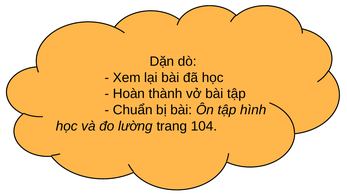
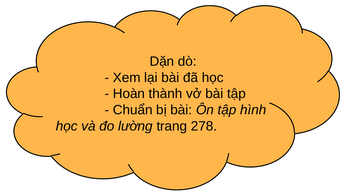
104: 104 -> 278
